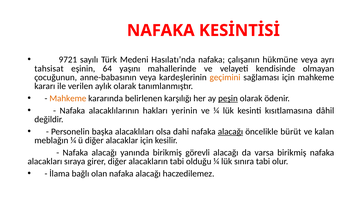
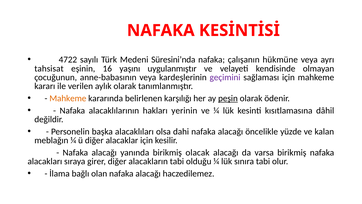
9721: 9721 -> 4722
Hasılatı’nda: Hasılatı’nda -> Süresini’nda
64: 64 -> 16
mahallerinde: mahallerinde -> uygulanmıştır
geçimini colour: orange -> purple
alacağı at (230, 131) underline: present -> none
bürüt: bürüt -> yüzde
görevli: görevli -> olacak
